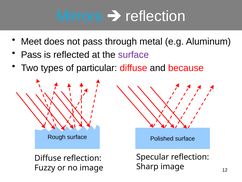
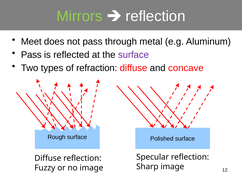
Mirrors colour: light blue -> light green
particular: particular -> refraction
because: because -> concave
